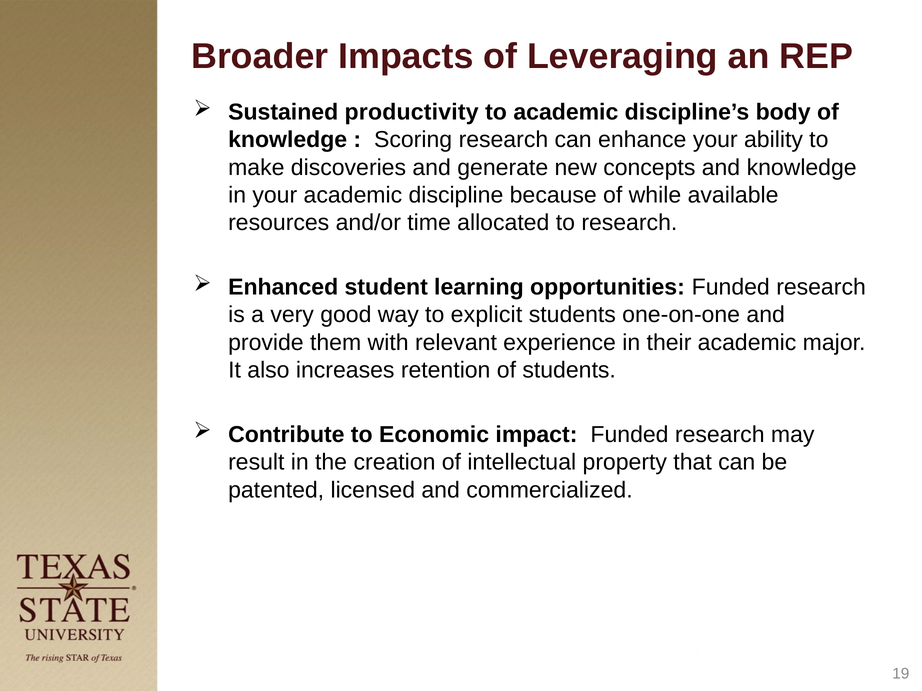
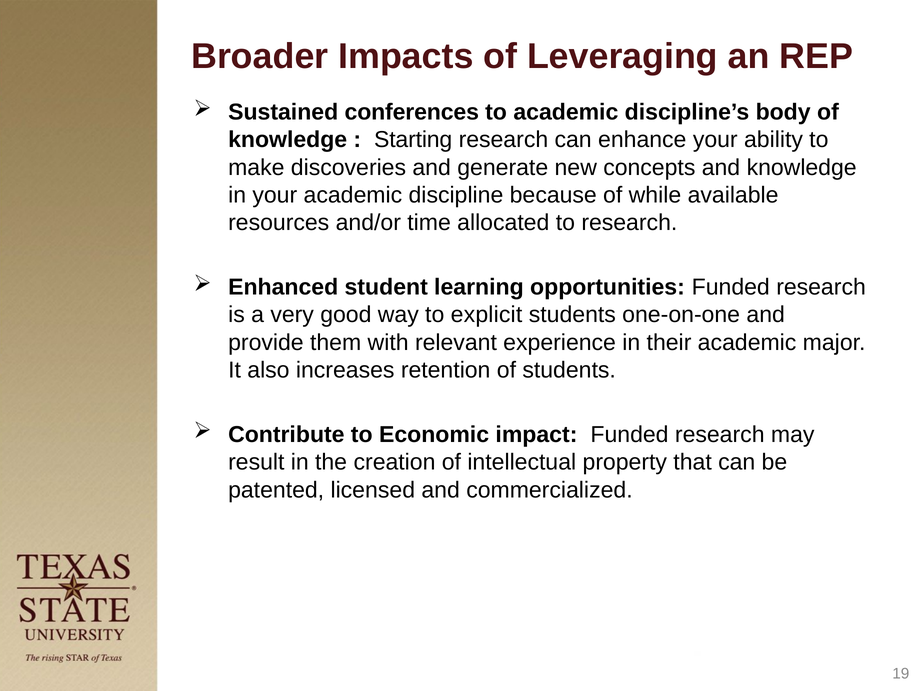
productivity: productivity -> conferences
Scoring: Scoring -> Starting
